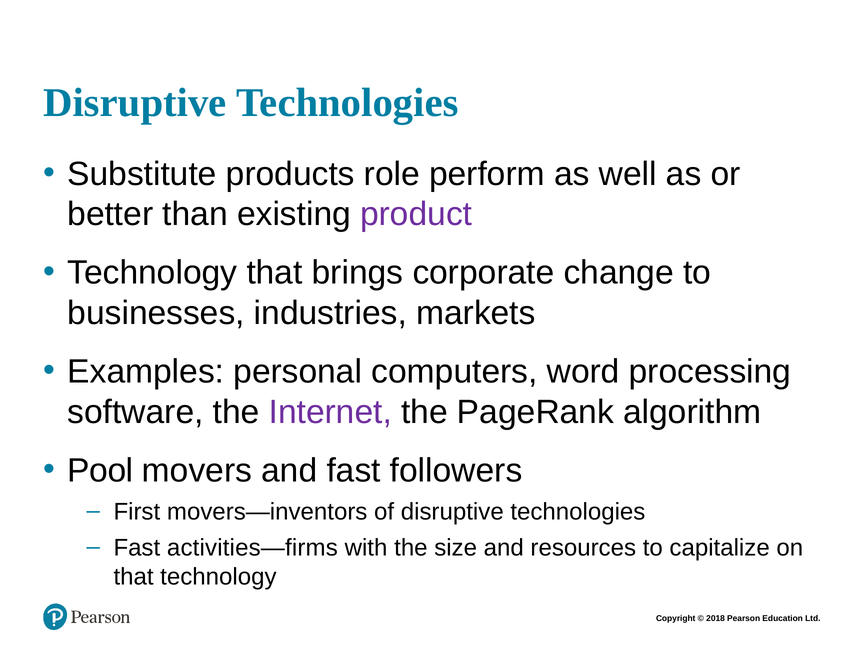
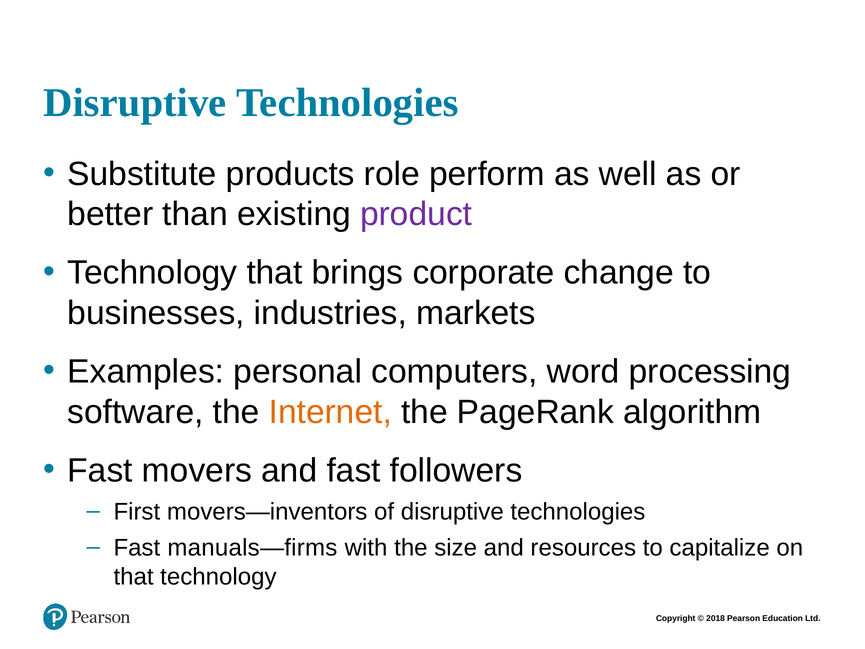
Internet colour: purple -> orange
Pool at (100, 470): Pool -> Fast
activities—firms: activities—firms -> manuals—firms
